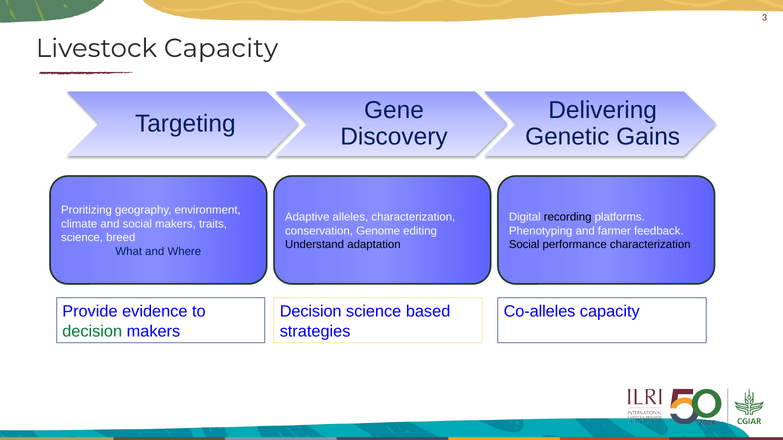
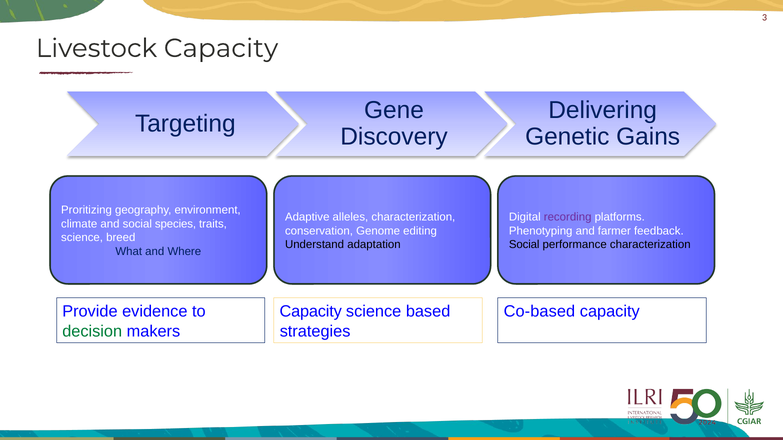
recording colour: black -> purple
social makers: makers -> species
Decision at (311, 312): Decision -> Capacity
Co-alleles: Co-alleles -> Co-based
